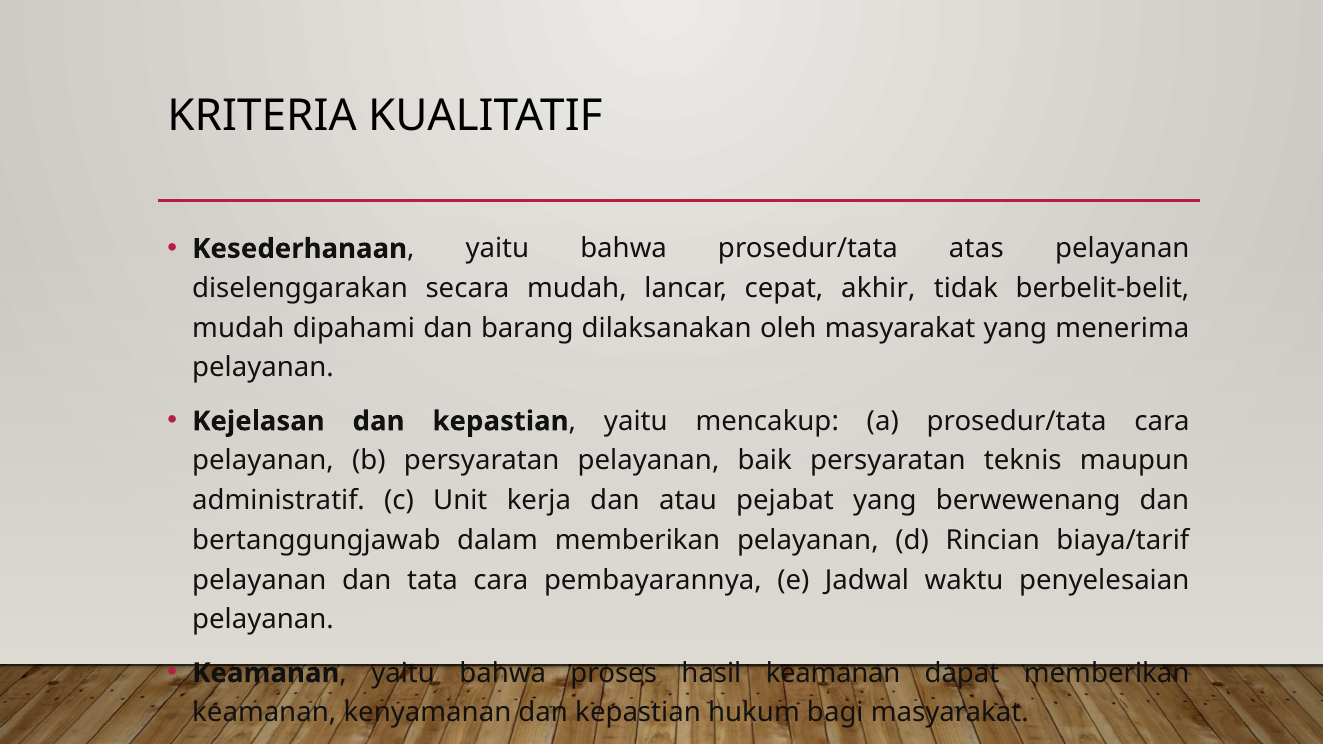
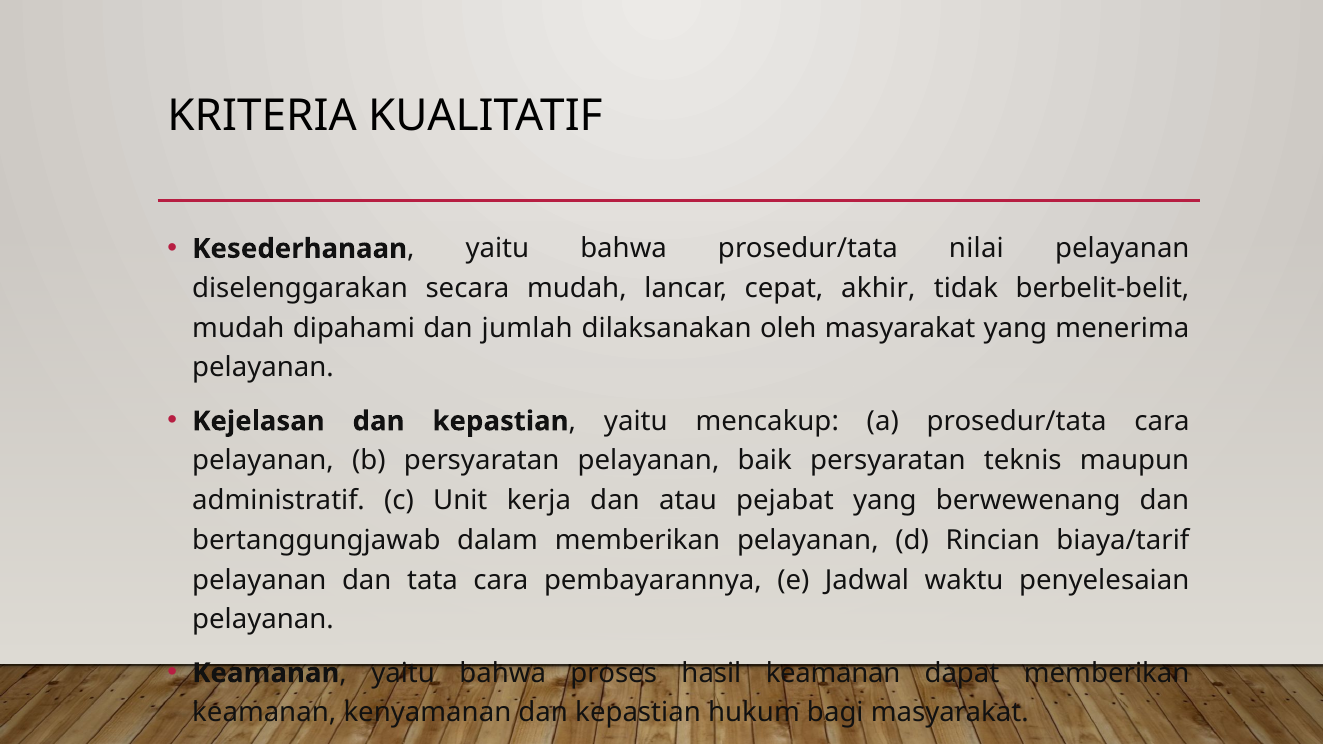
atas: atas -> nilai
barang: barang -> jumlah
